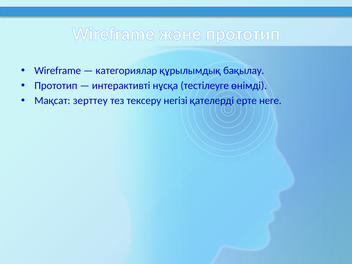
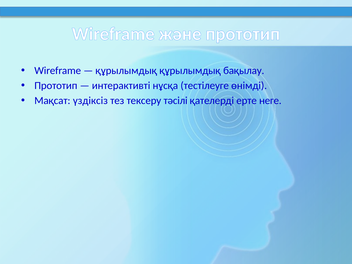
категориялар at (126, 71): категориялар -> құрылымдық
зерттеу: зерттеу -> үздіксіз
негізі: негізі -> тәсілі
